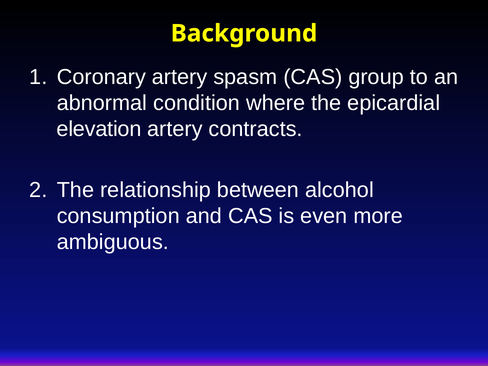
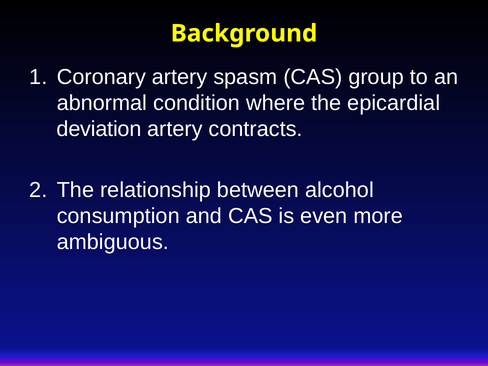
elevation: elevation -> deviation
